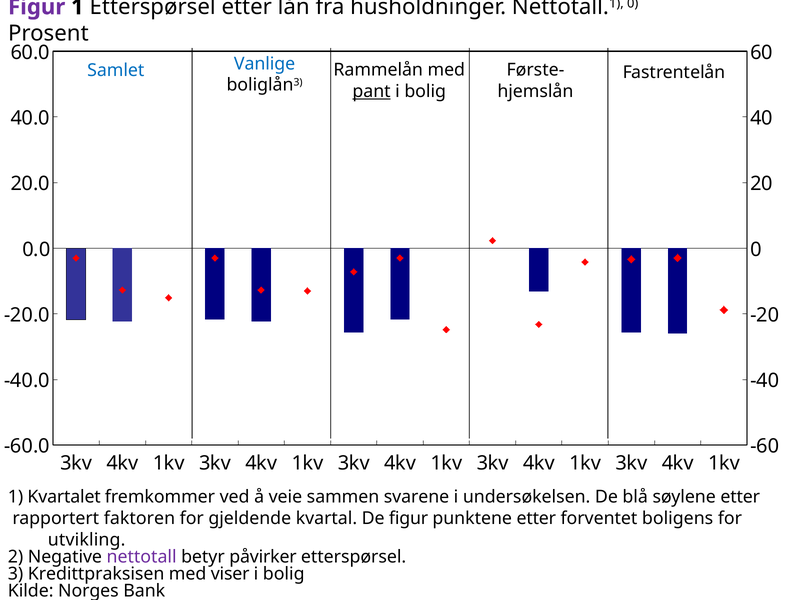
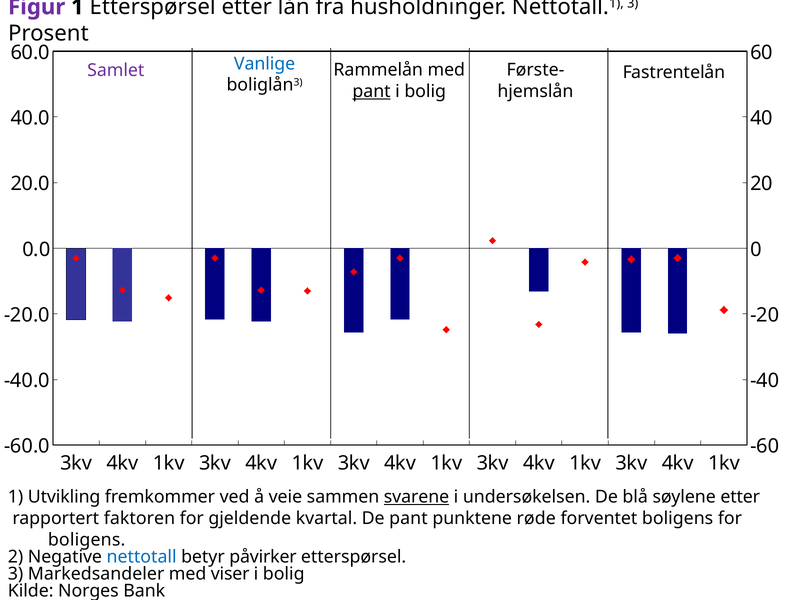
Nettotall.1 0: 0 -> 3
Samlet colour: blue -> purple
Kvartalet: Kvartalet -> Utvikling
svarene underline: none -> present
De figur: figur -> pant
punktene etter: etter -> røde
utvikling at (87, 540): utvikling -> boligens
nettotall colour: purple -> blue
Kredittpraksisen: Kredittpraksisen -> Markedsandeler
